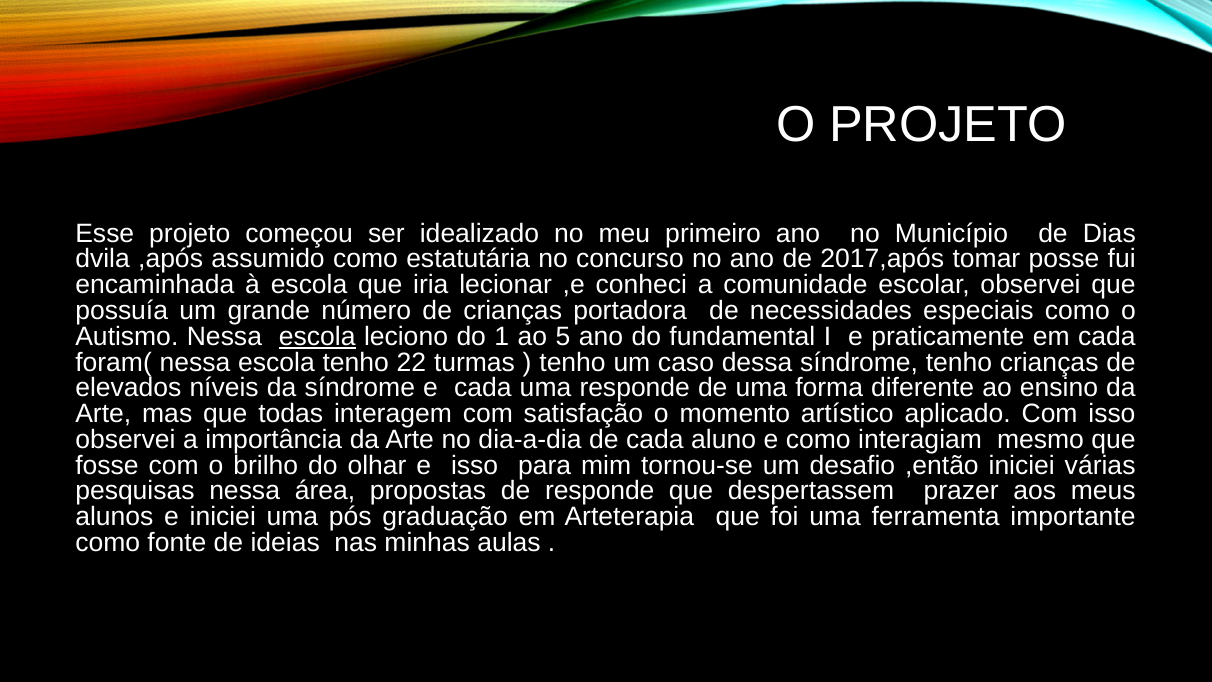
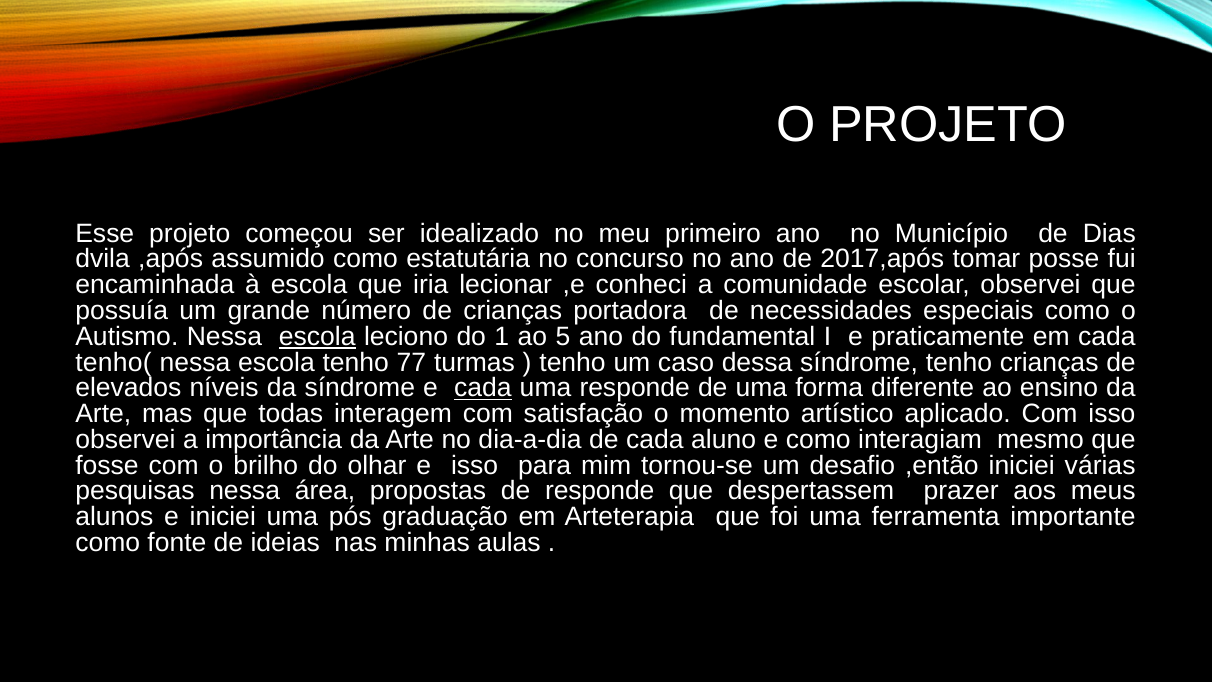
foram(: foram( -> tenho(
22: 22 -> 77
cada at (483, 388) underline: none -> present
